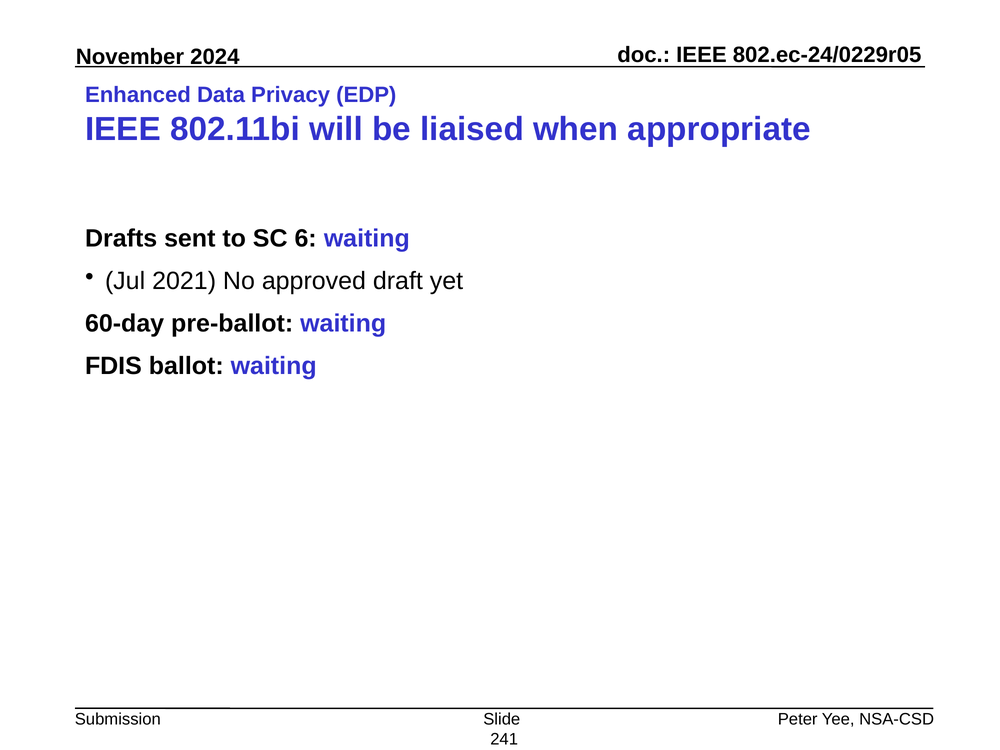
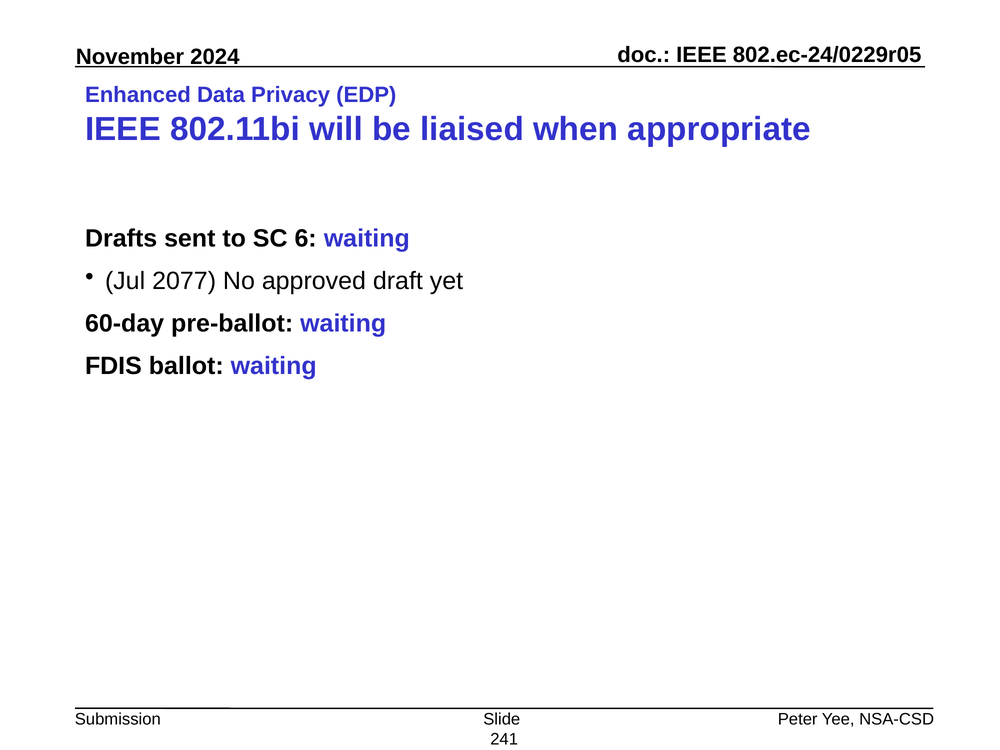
2021: 2021 -> 2077
